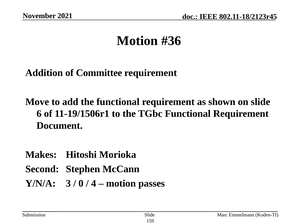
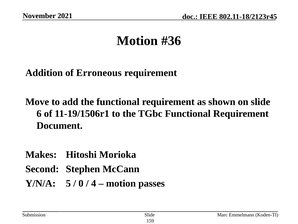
Committee: Committee -> Erroneous
3: 3 -> 5
